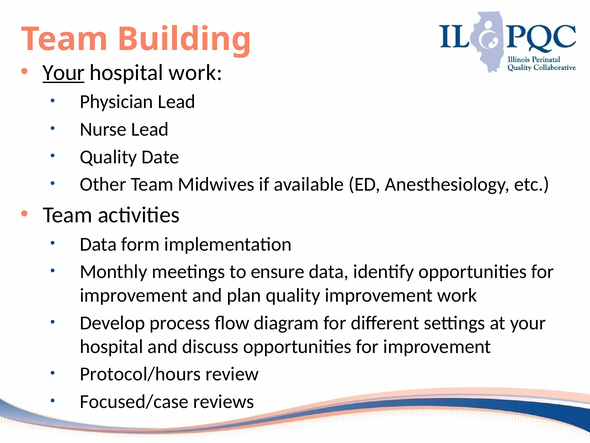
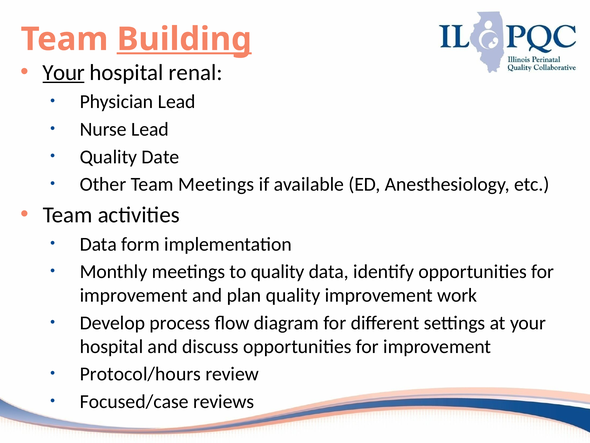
Building underline: none -> present
hospital work: work -> renal
Team Midwives: Midwives -> Meetings
to ensure: ensure -> quality
